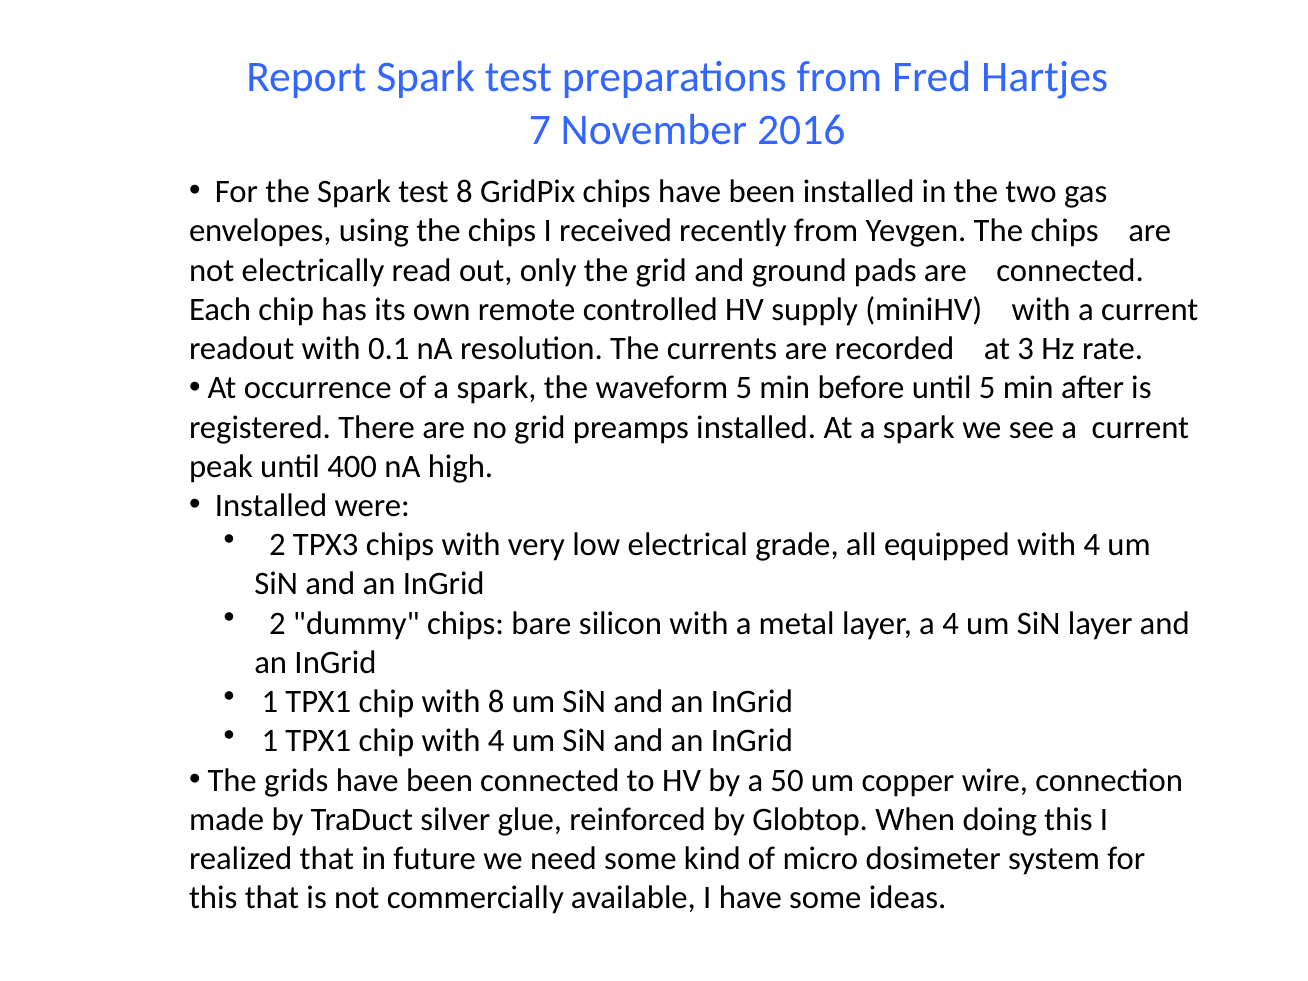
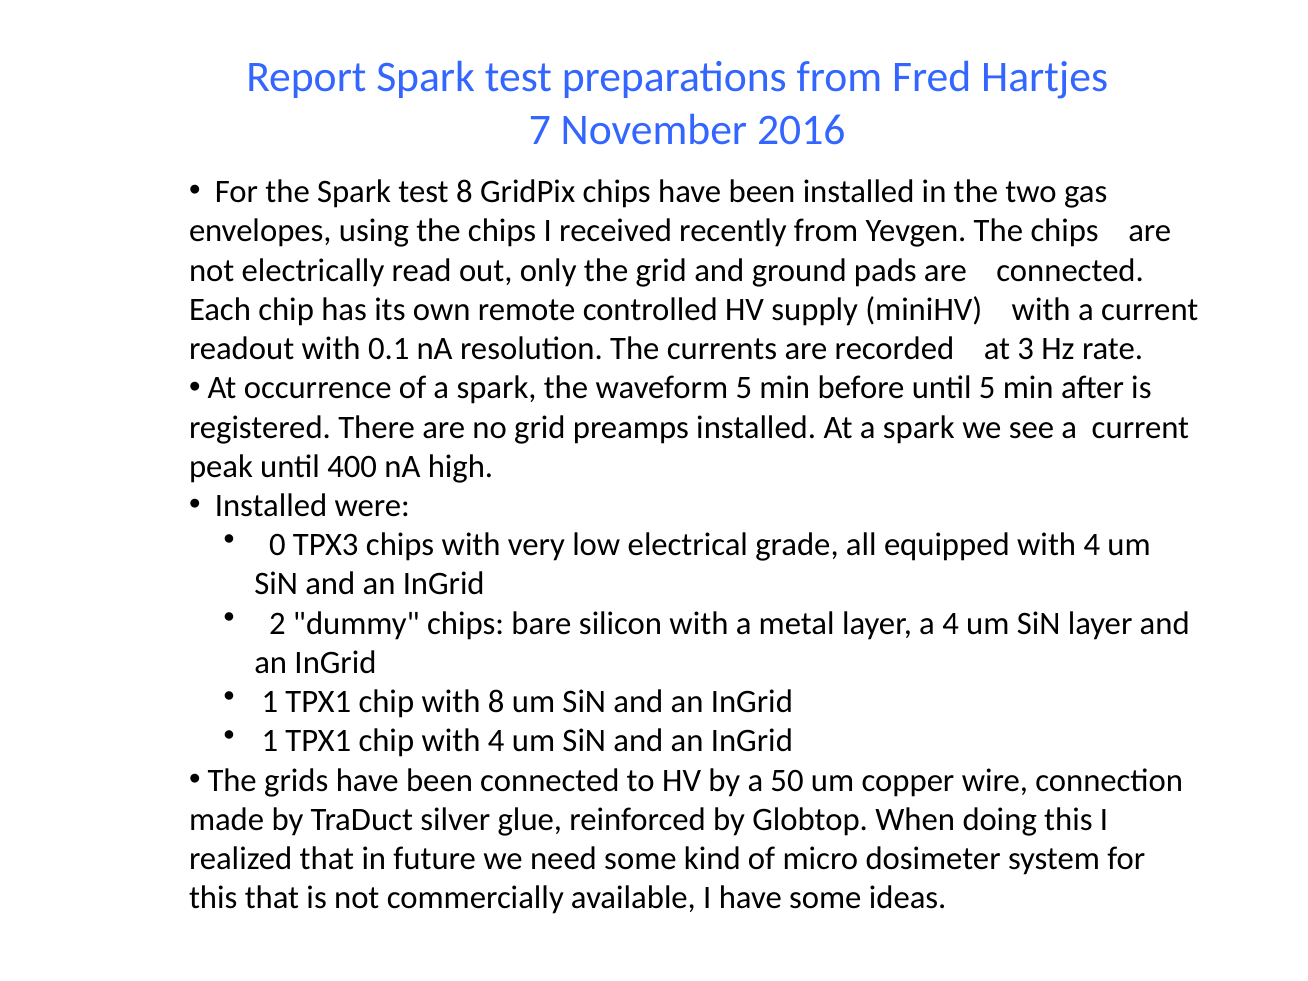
2 at (277, 545): 2 -> 0
